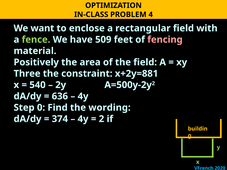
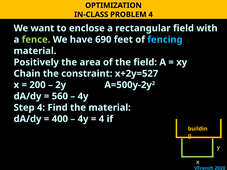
509: 509 -> 690
fencing colour: pink -> light blue
Three: Three -> Chain
x+2y=881: x+2y=881 -> x+2y=527
540: 540 -> 200
636: 636 -> 560
Step 0: 0 -> 4
the wording: wording -> material
374: 374 -> 400
2 at (101, 119): 2 -> 4
